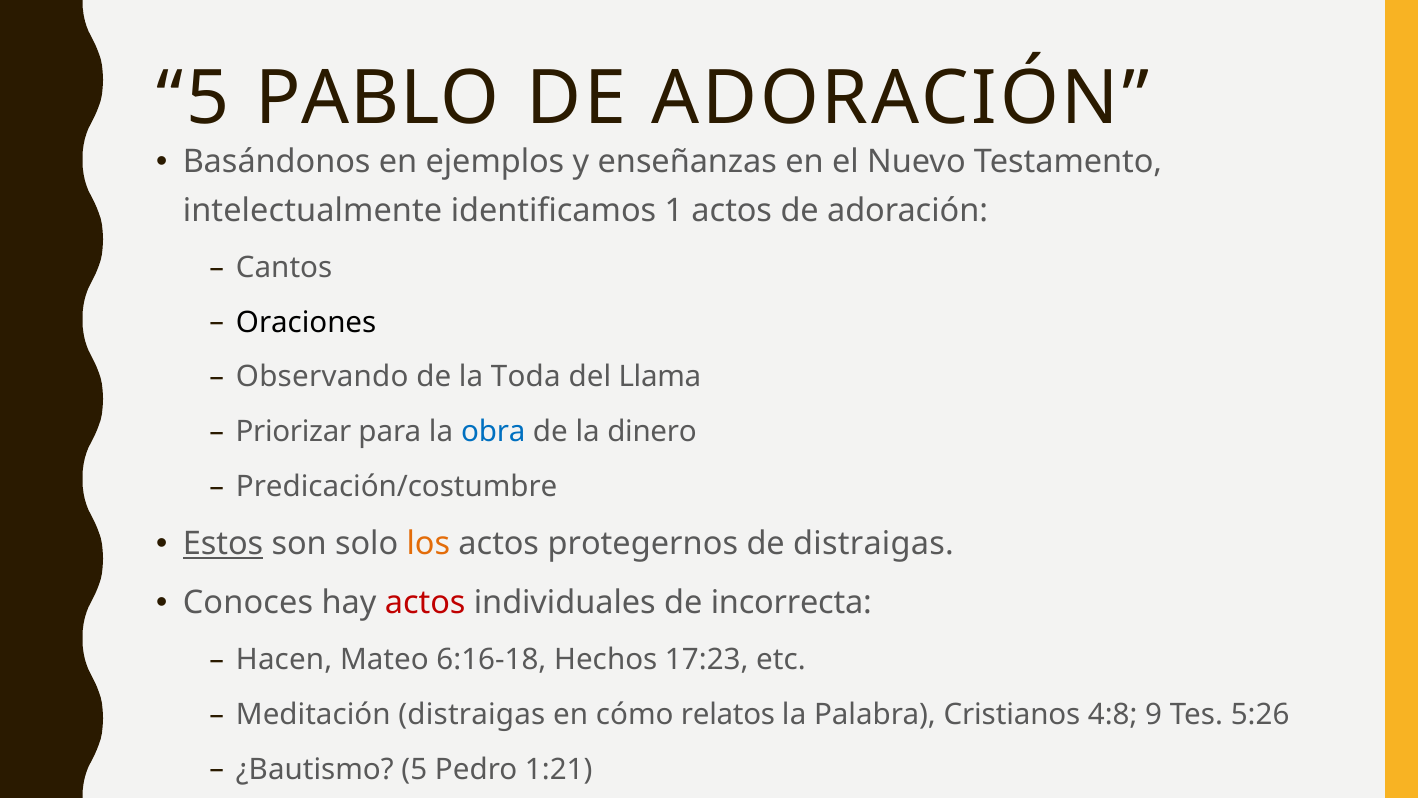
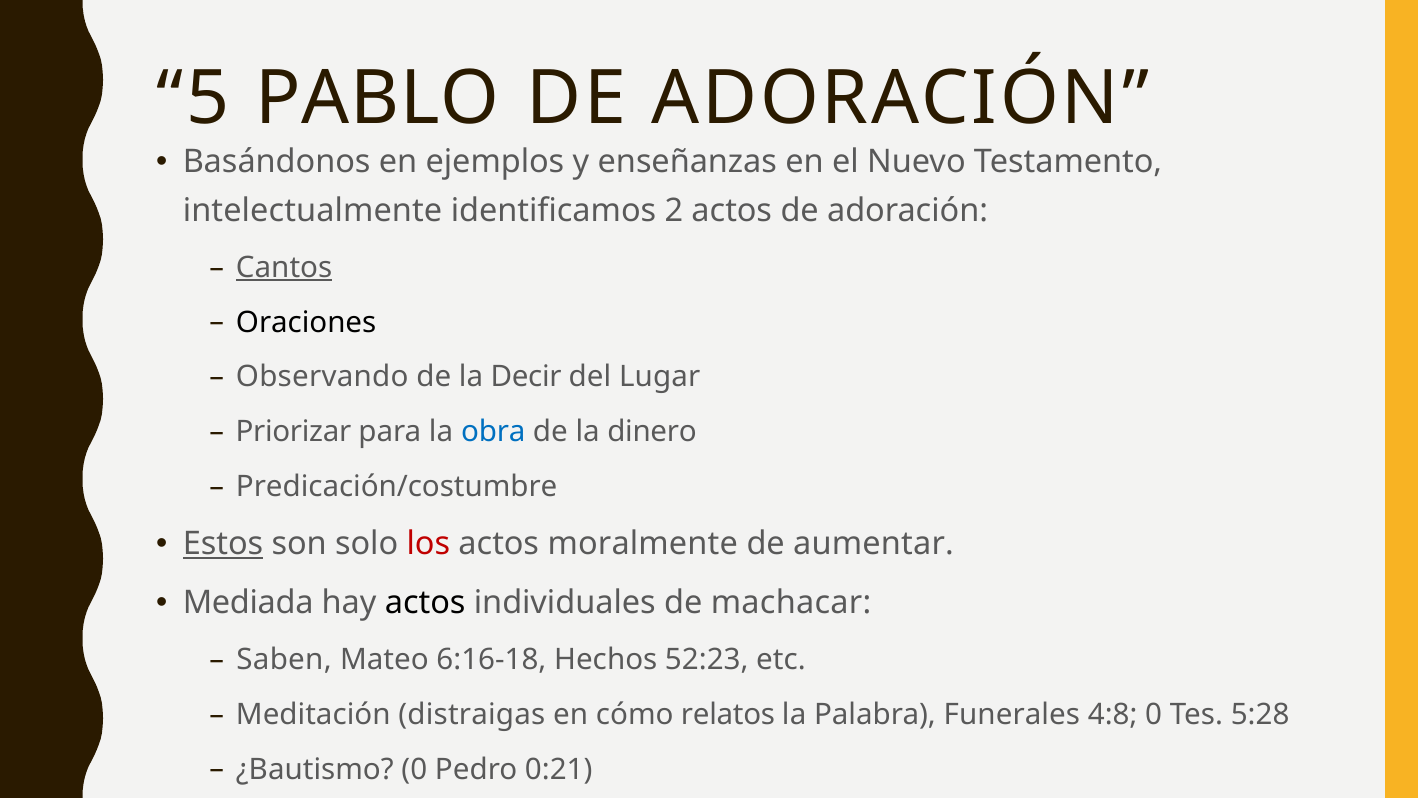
1: 1 -> 2
Cantos underline: none -> present
Toda: Toda -> Decir
Llama: Llama -> Lugar
los colour: orange -> red
protegernos: protegernos -> moralmente
de distraigas: distraigas -> aumentar
Conoces: Conoces -> Mediada
actos at (425, 603) colour: red -> black
incorrecta: incorrecta -> machacar
Hacen: Hacen -> Saben
17:23: 17:23 -> 52:23
Cristianos: Cristianos -> Funerales
4:8 9: 9 -> 0
5:26: 5:26 -> 5:28
¿Bautismo 5: 5 -> 0
1:21: 1:21 -> 0:21
